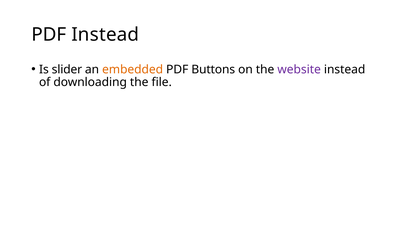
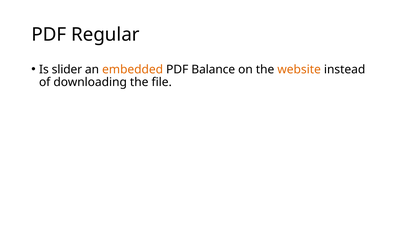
PDF Instead: Instead -> Regular
Buttons: Buttons -> Balance
website colour: purple -> orange
